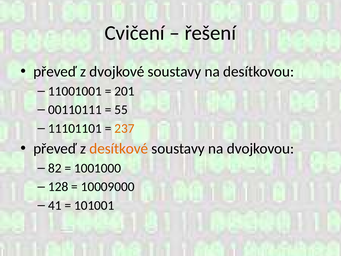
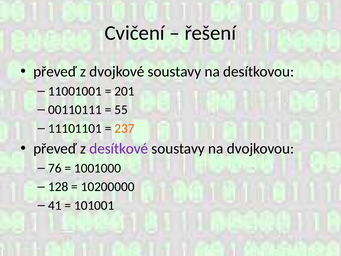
desítkové colour: orange -> purple
82: 82 -> 76
10009000: 10009000 -> 10200000
